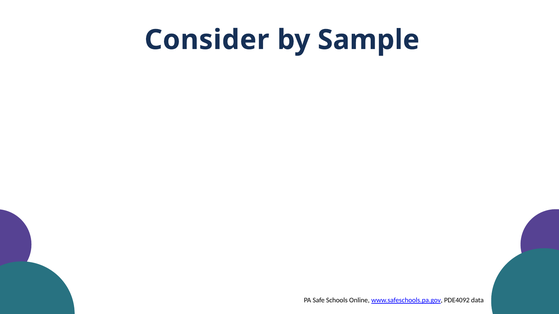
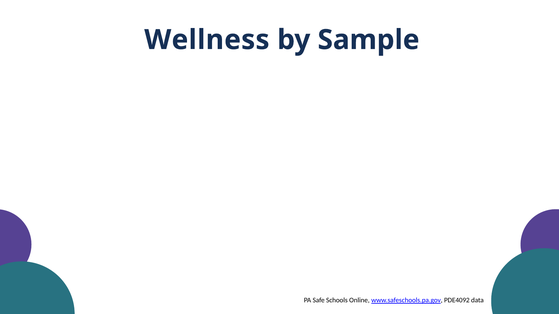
Consider: Consider -> Wellness
